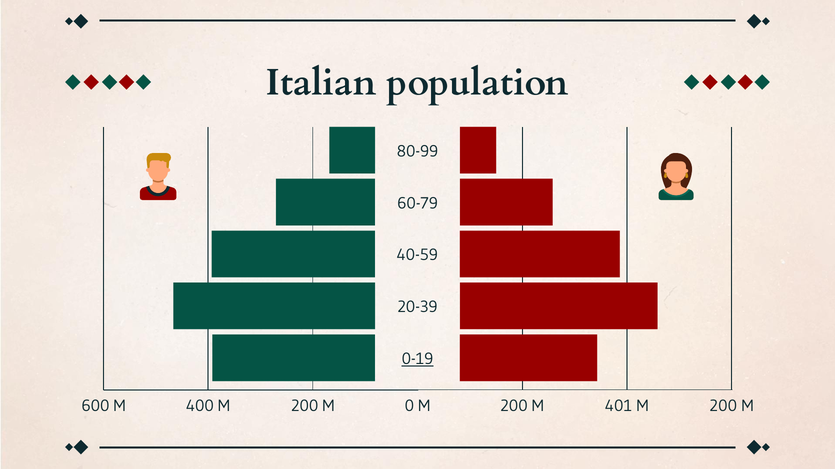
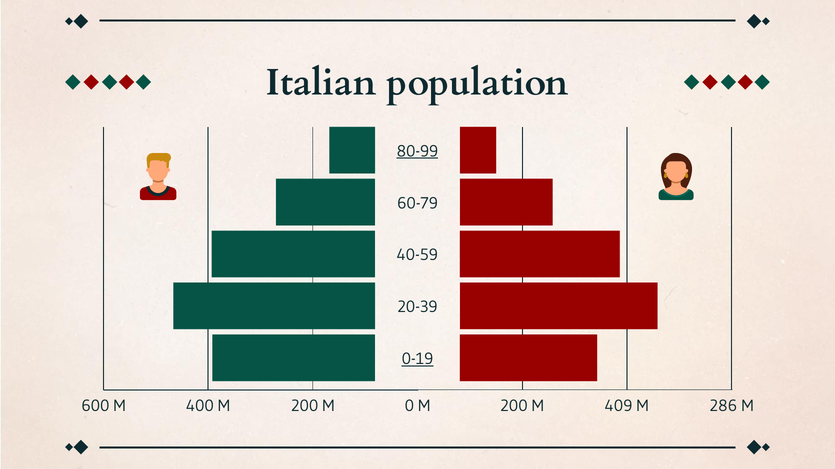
80-99 underline: none -> present
401: 401 -> 409
200 M 200: 200 -> 286
